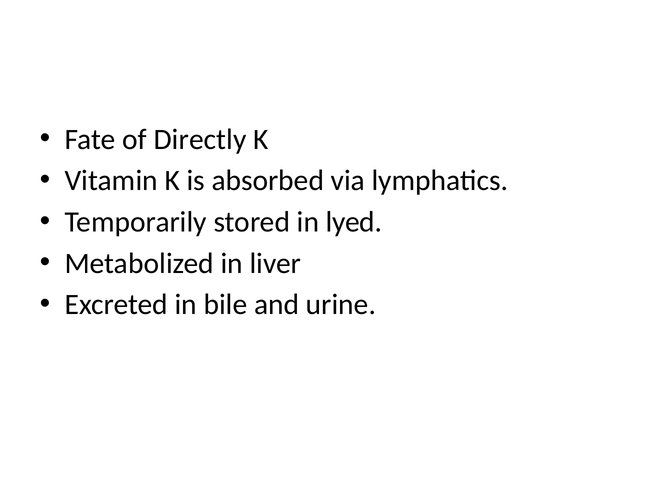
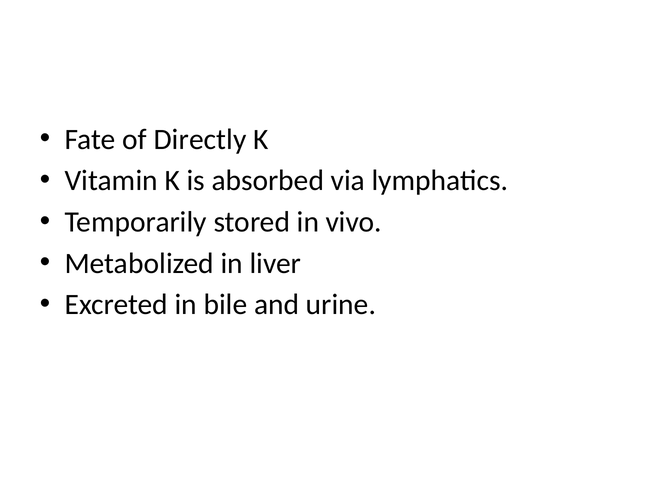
lyed: lyed -> vivo
